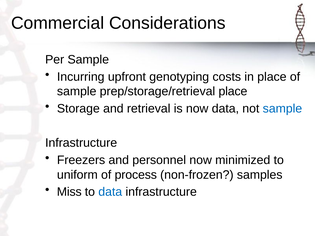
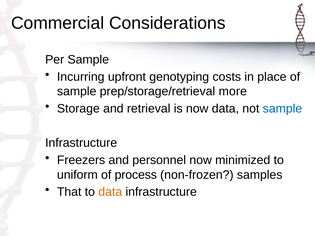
prep/storage/retrieval place: place -> more
Miss: Miss -> That
data at (110, 192) colour: blue -> orange
